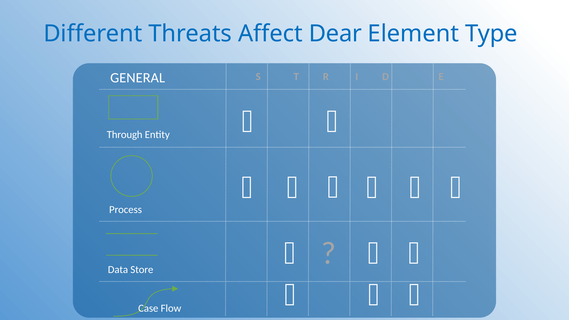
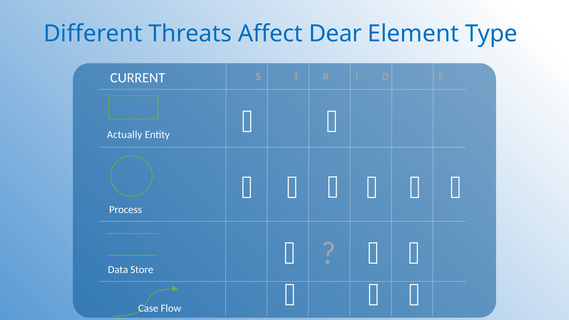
GENERAL: GENERAL -> CURRENT
Through: Through -> Actually
